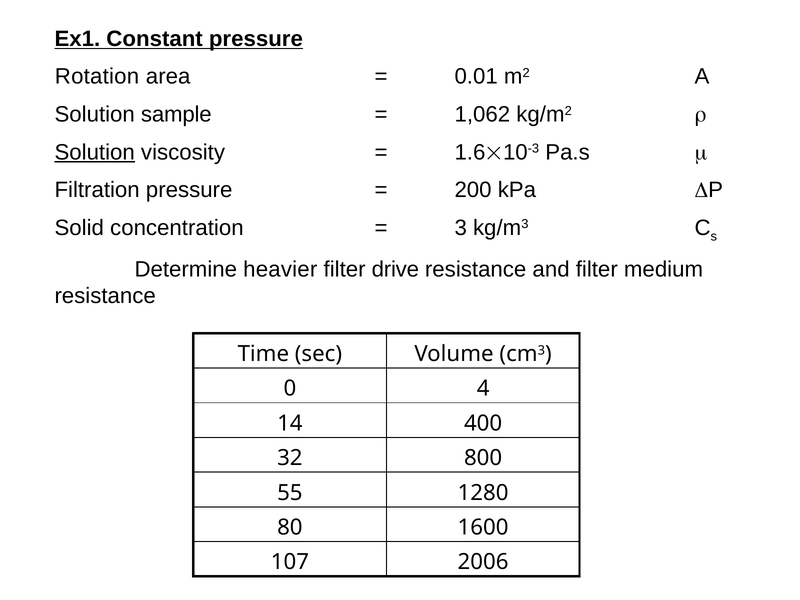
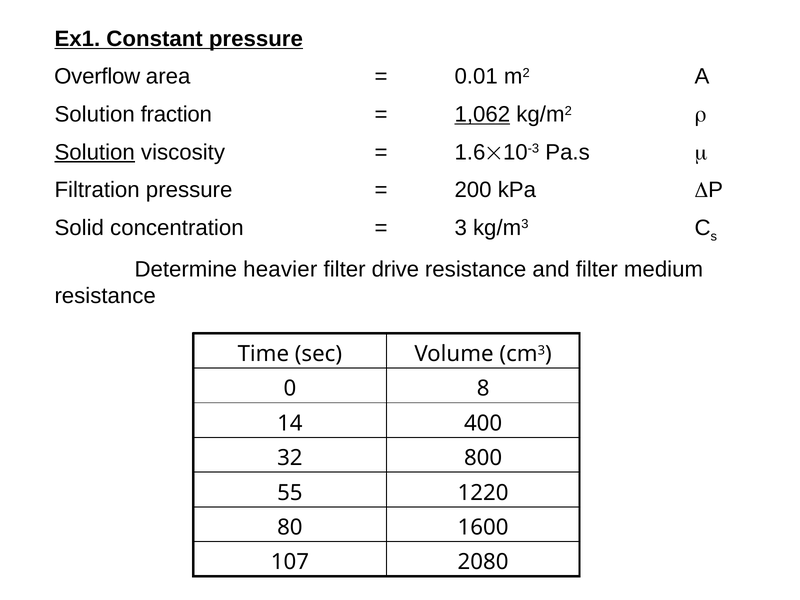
Rotation: Rotation -> Overflow
sample: sample -> fraction
1,062 underline: none -> present
4: 4 -> 8
1280: 1280 -> 1220
2006: 2006 -> 2080
